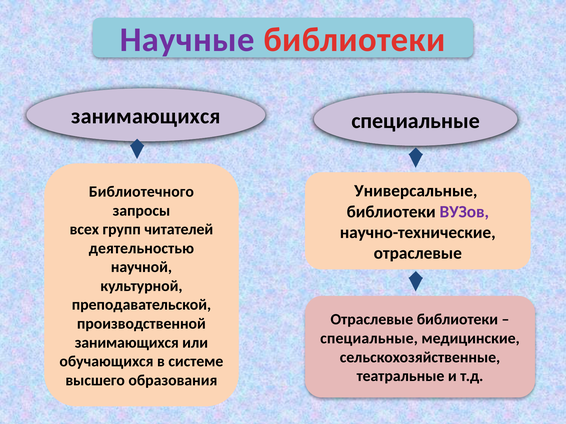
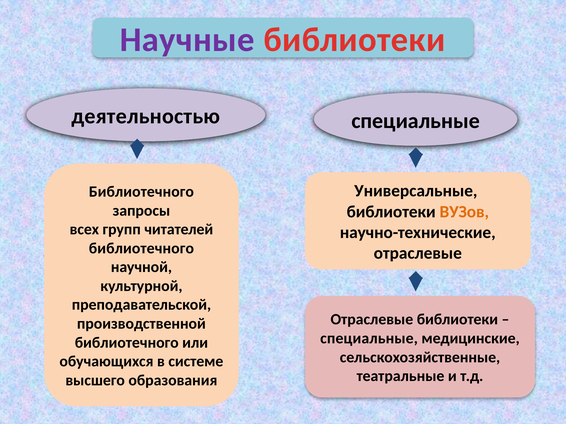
занимающихся at (146, 116): занимающихся -> деятельностью
ВУЗов colour: purple -> orange
деятельностью at (141, 249): деятельностью -> библиотечного
занимающихся at (127, 343): занимающихся -> библиотечного
